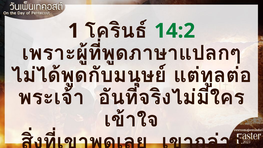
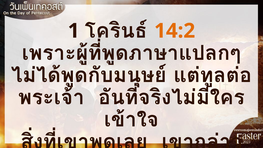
14:2 colour: green -> orange
